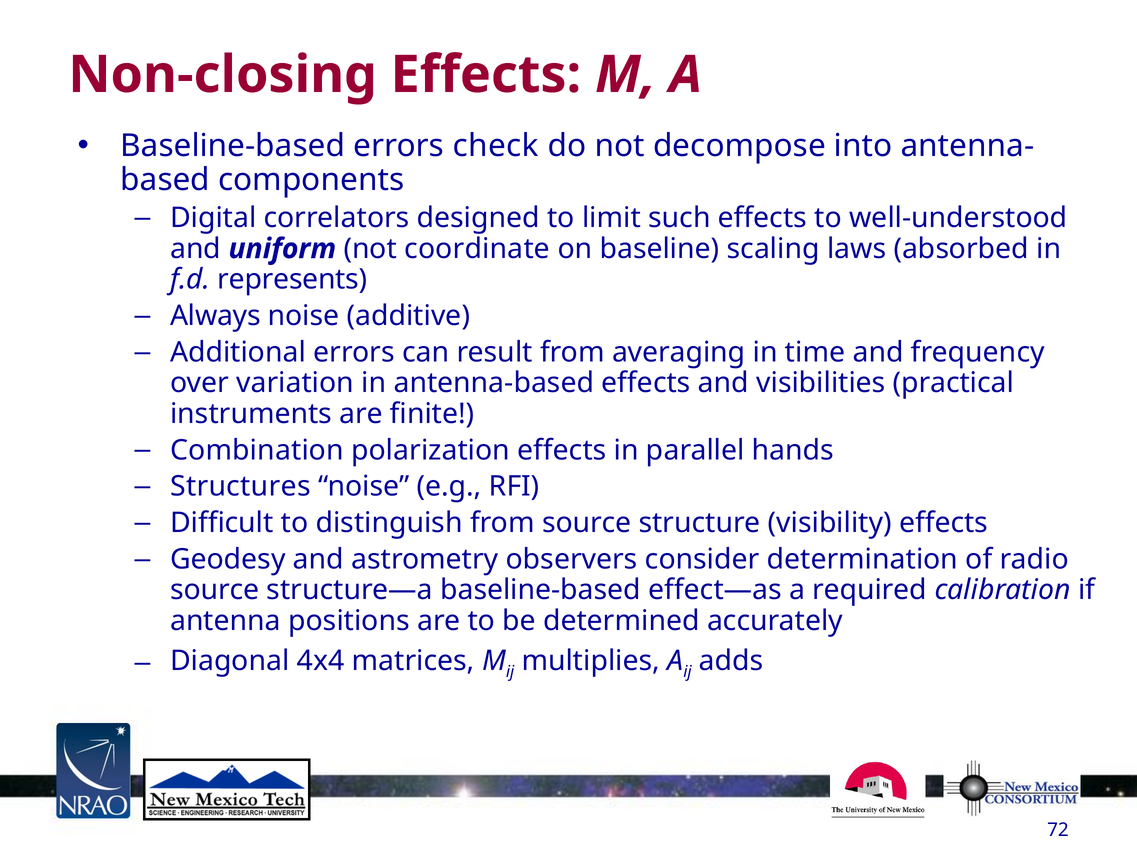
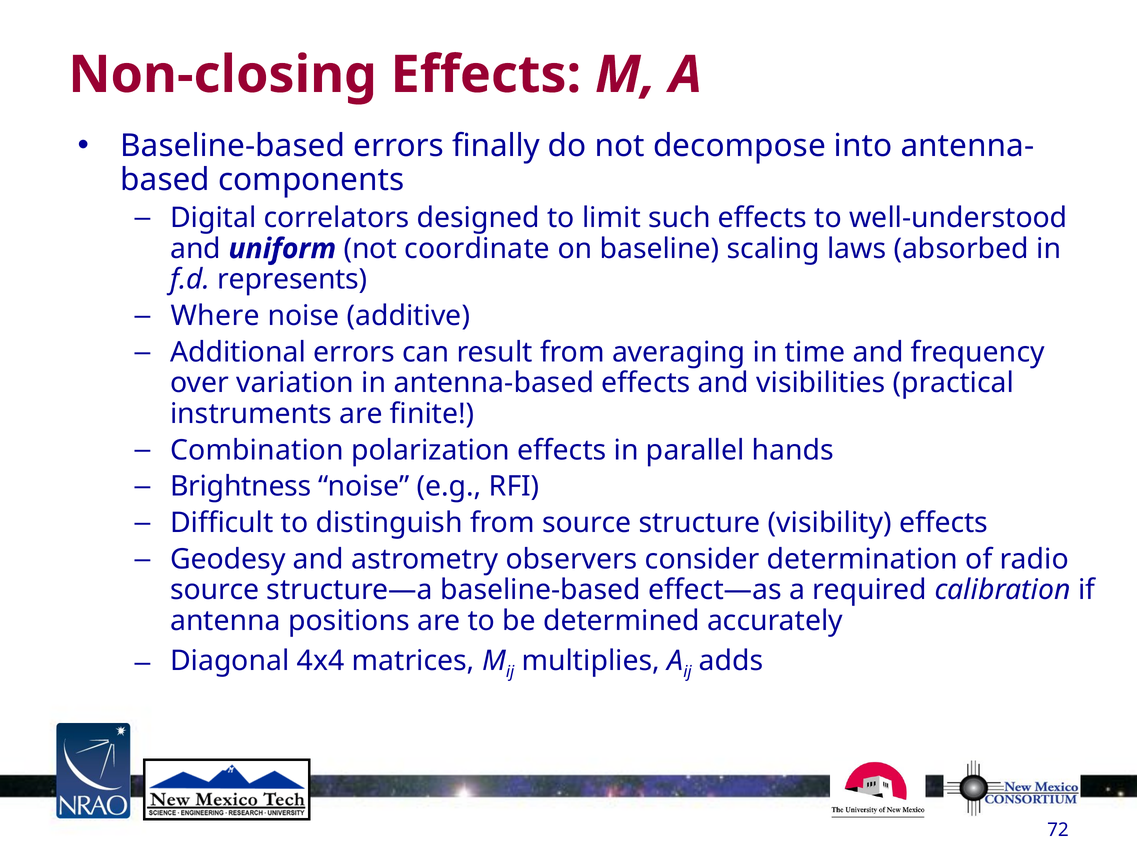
check: check -> finally
Always: Always -> Where
Structures: Structures -> Brightness
